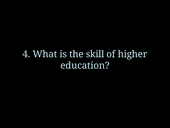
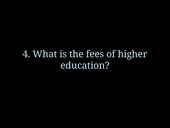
skill: skill -> fees
